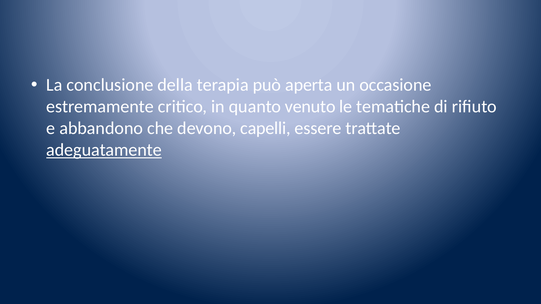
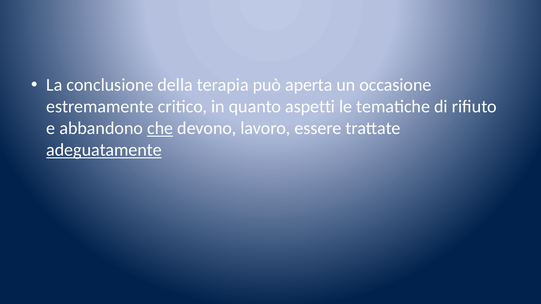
venuto: venuto -> aspetti
che underline: none -> present
capelli: capelli -> lavoro
